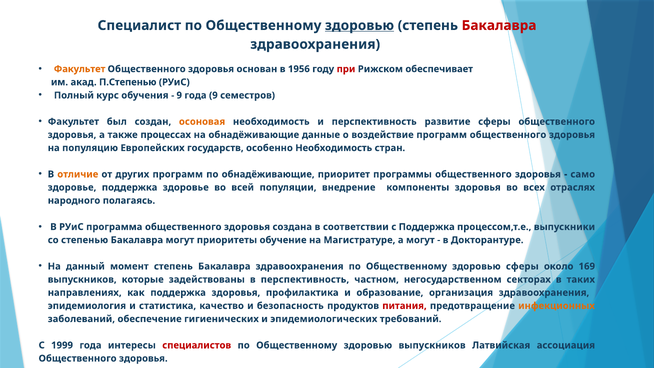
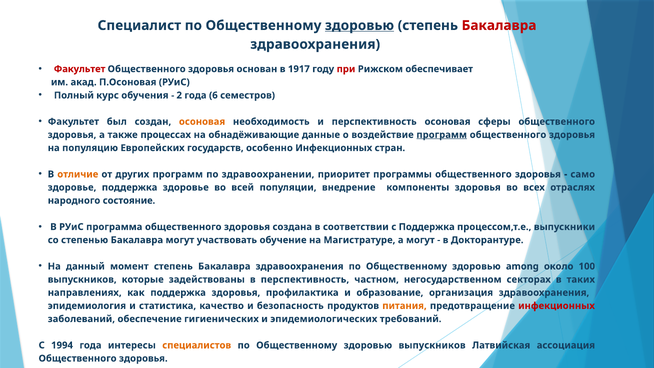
Факультет at (80, 69) colour: orange -> red
1956: 1956 -> 1917
П.Степенью: П.Степенью -> П.Осoновая
9 at (179, 95): 9 -> 2
года 9: 9 -> 6
перспективность развитие: развитие -> осoновая
программ at (442, 135) underline: none -> present
особенно Необходимость: Необходимость -> Инфекционных
по обнадёживающие: обнадёживающие -> здравоохранении
полагаясь: полагаясь -> состояние
приоритеты: приоритеты -> участвовать
здоровью сферы: сферы -> among
169: 169 -> 100
питания colour: red -> orange
инфекционных at (556, 306) colour: orange -> red
1999: 1999 -> 1994
специалистов colour: red -> orange
